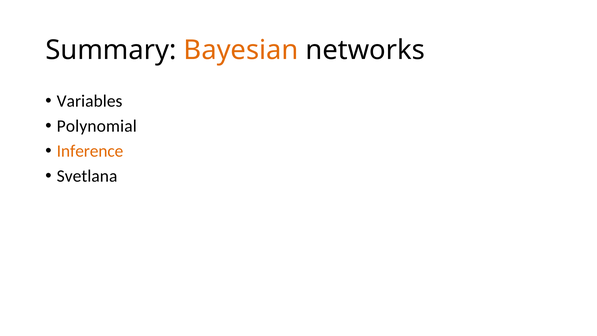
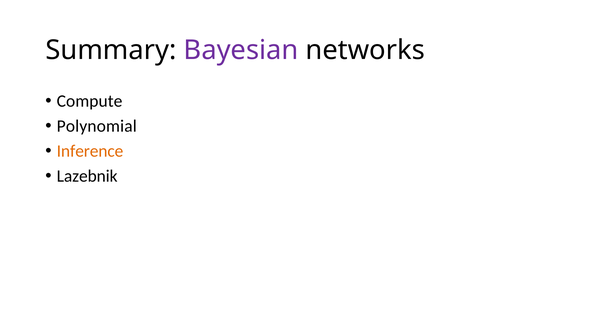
Bayesian colour: orange -> purple
Variables: Variables -> Compute
Svetlana: Svetlana -> Lazebnik
